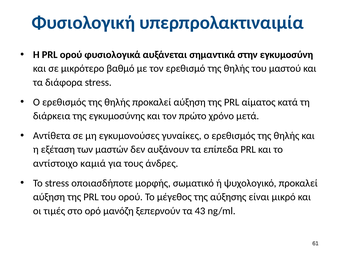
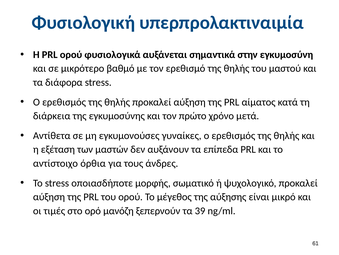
καμιά: καμιά -> όρθια
43: 43 -> 39
